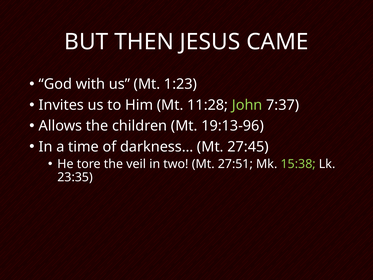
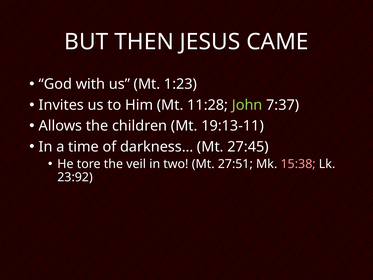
19:13-96: 19:13-96 -> 19:13-11
15:38 colour: light green -> pink
23:35: 23:35 -> 23:92
